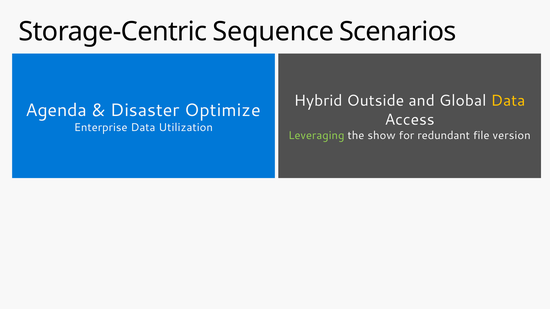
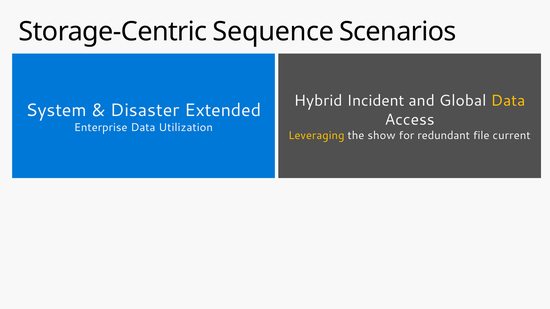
Outside: Outside -> Incident
Agenda: Agenda -> System
Optimize: Optimize -> Extended
Leveraging colour: light green -> yellow
version: version -> current
